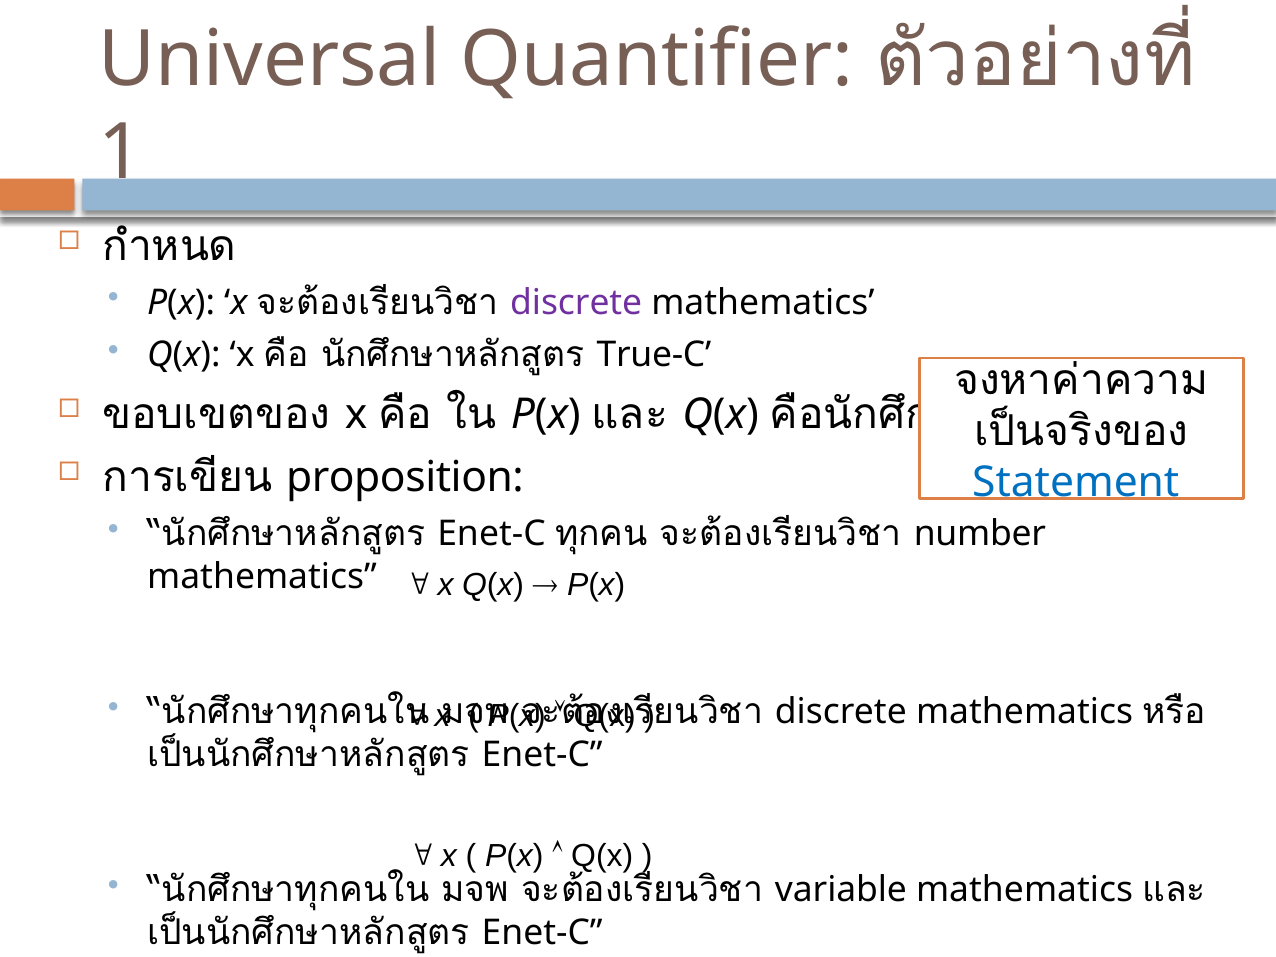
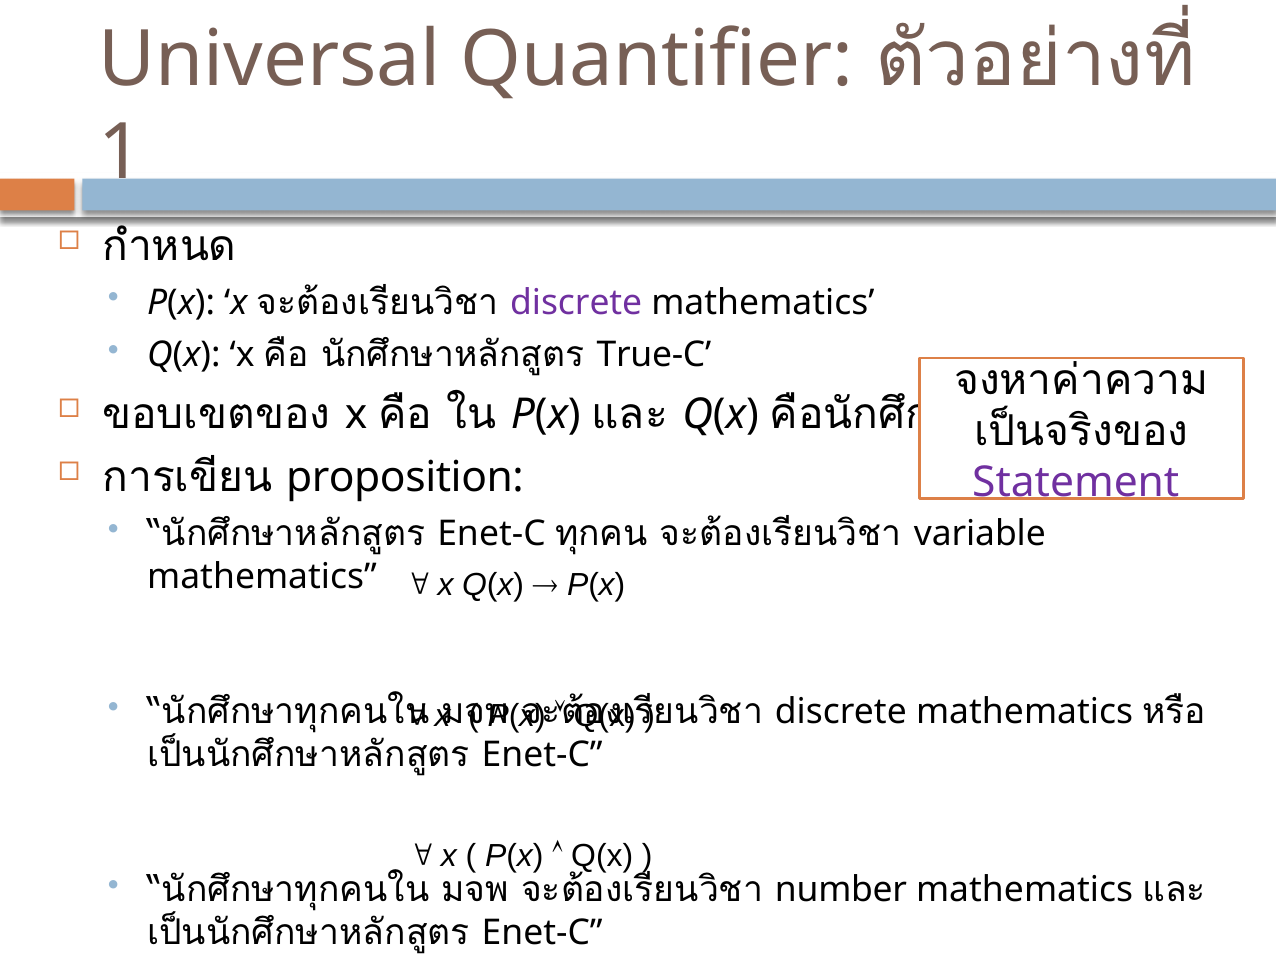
Statement colour: blue -> purple
number: number -> variable
variable: variable -> number
